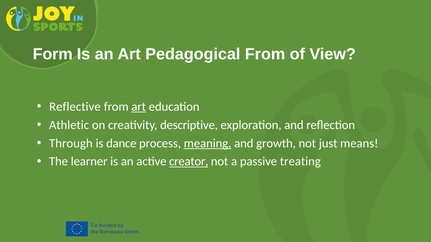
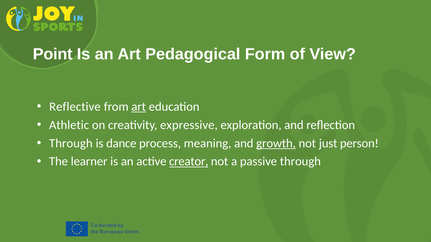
Form: Form -> Point
Pedagogical From: From -> Form
descriptive: descriptive -> expressive
meaning underline: present -> none
growth underline: none -> present
means: means -> person
passive treating: treating -> through
